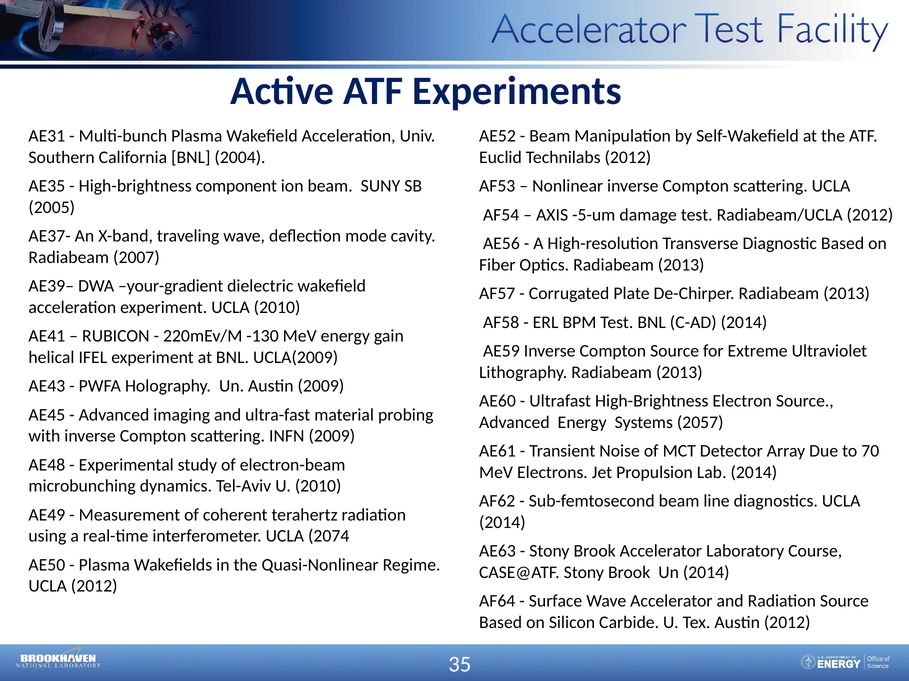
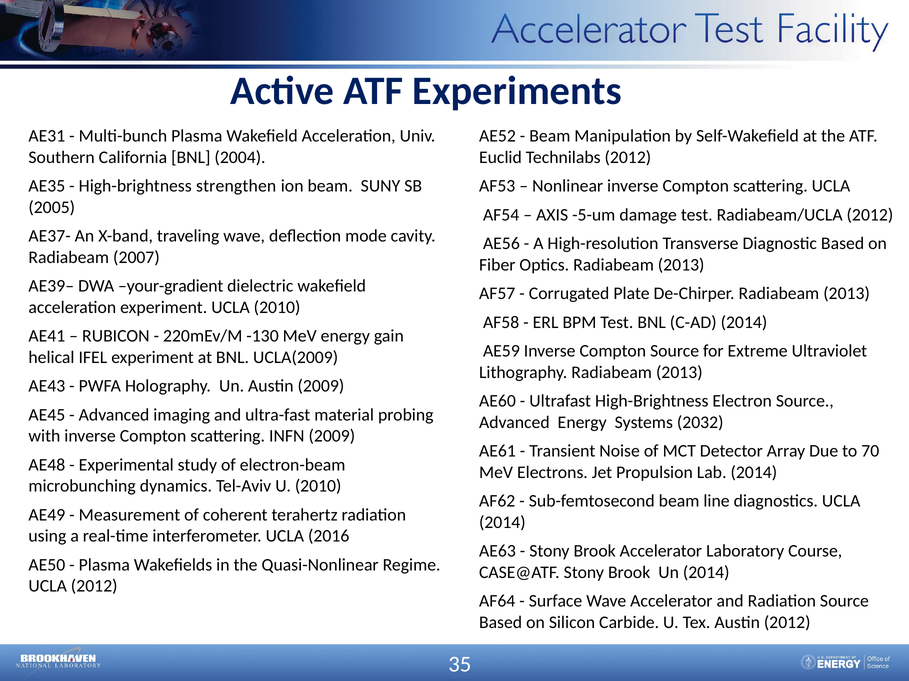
component: component -> strengthen
2057: 2057 -> 2032
2074: 2074 -> 2016
